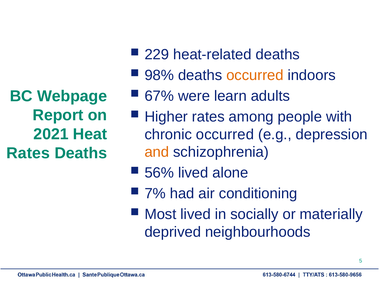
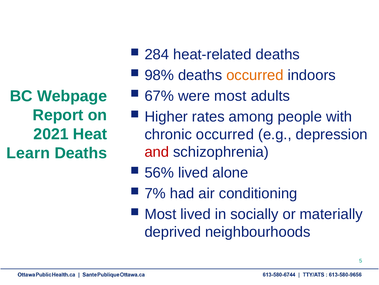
229: 229 -> 284
were learn: learn -> most
and colour: orange -> red
Rates at (28, 153): Rates -> Learn
